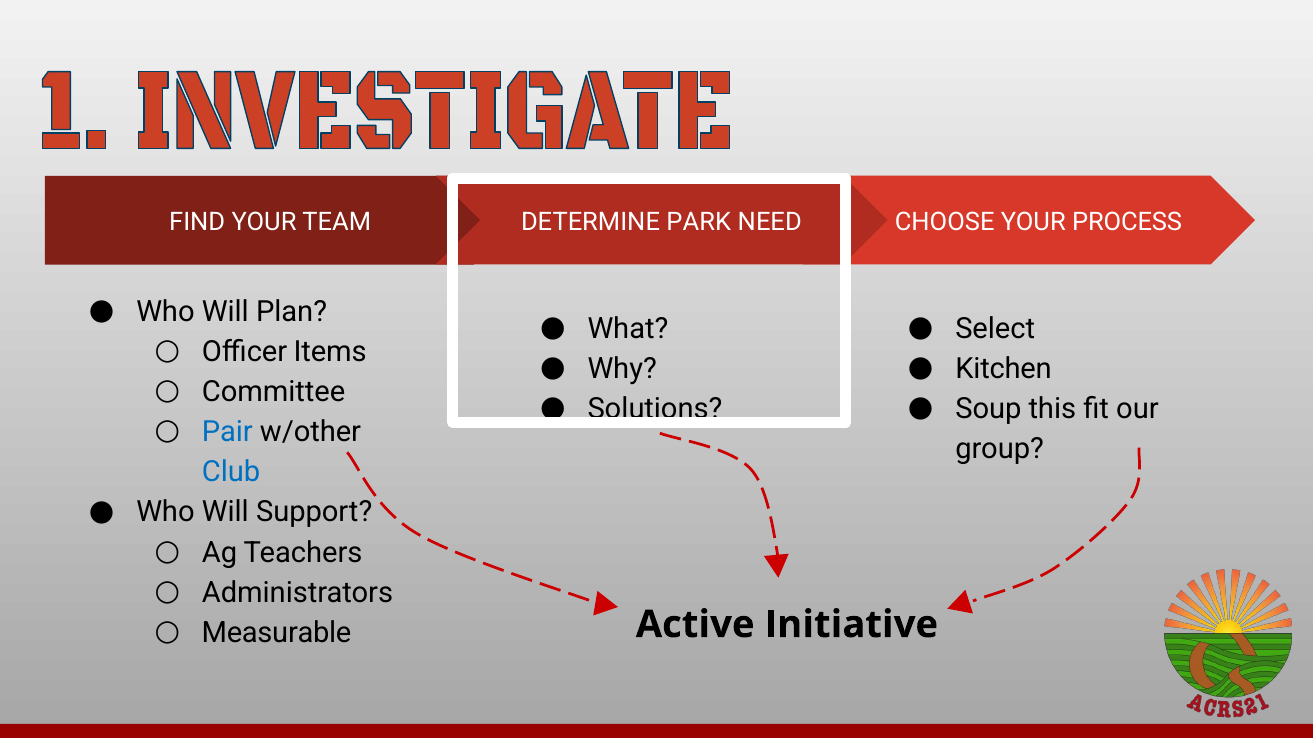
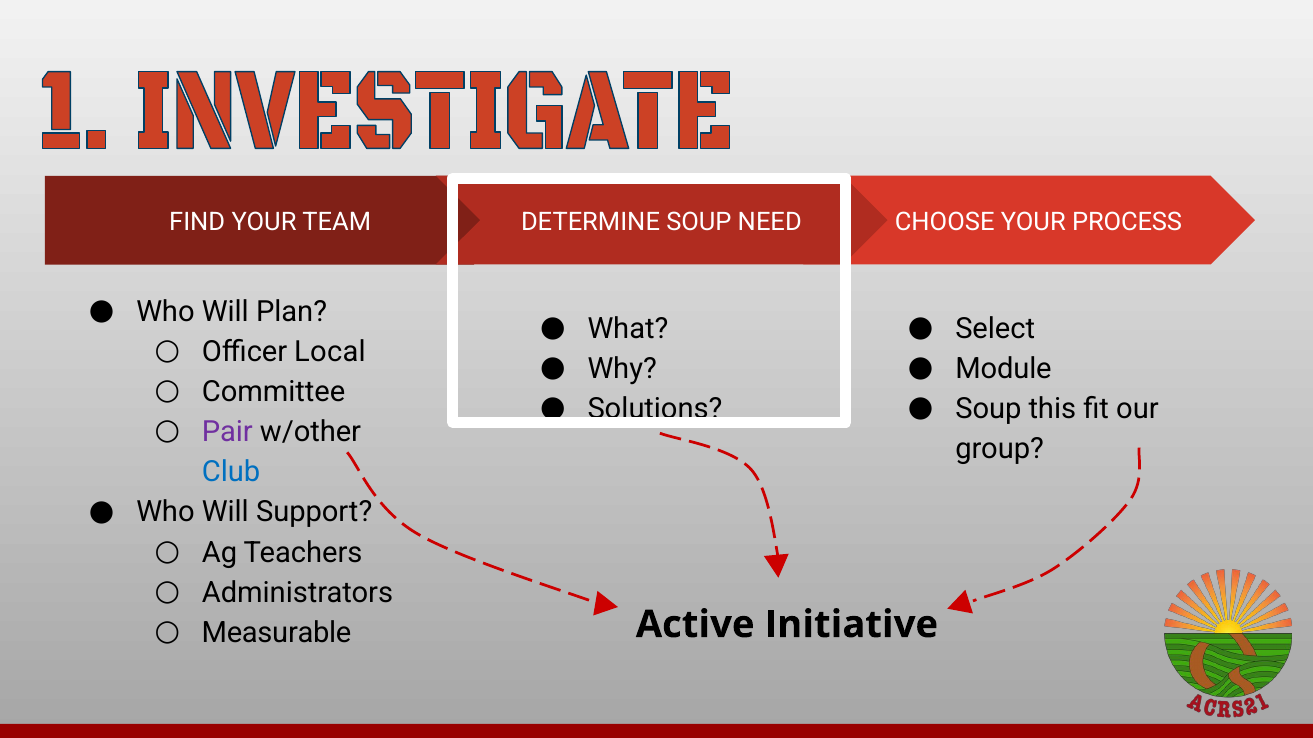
DETERMINE PARK: PARK -> SOUP
Items: Items -> Local
Kitchen: Kitchen -> Module
Pair colour: blue -> purple
